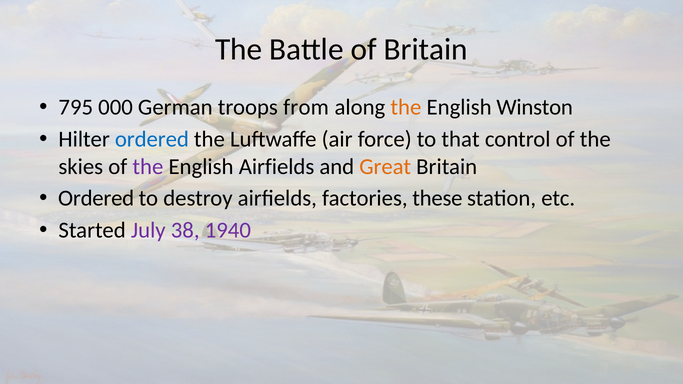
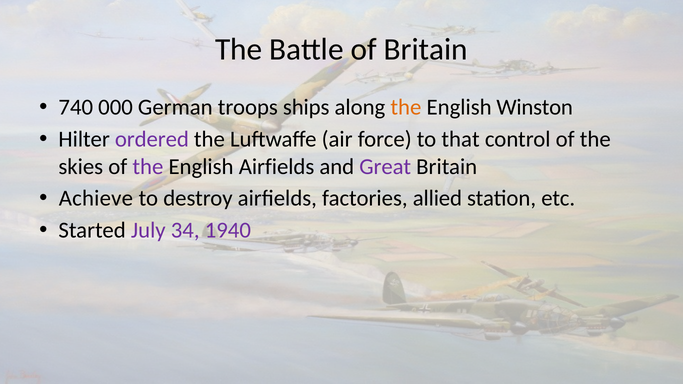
795: 795 -> 740
from: from -> ships
ordered at (152, 139) colour: blue -> purple
Great colour: orange -> purple
Ordered at (96, 199): Ordered -> Achieve
these: these -> allied
38: 38 -> 34
